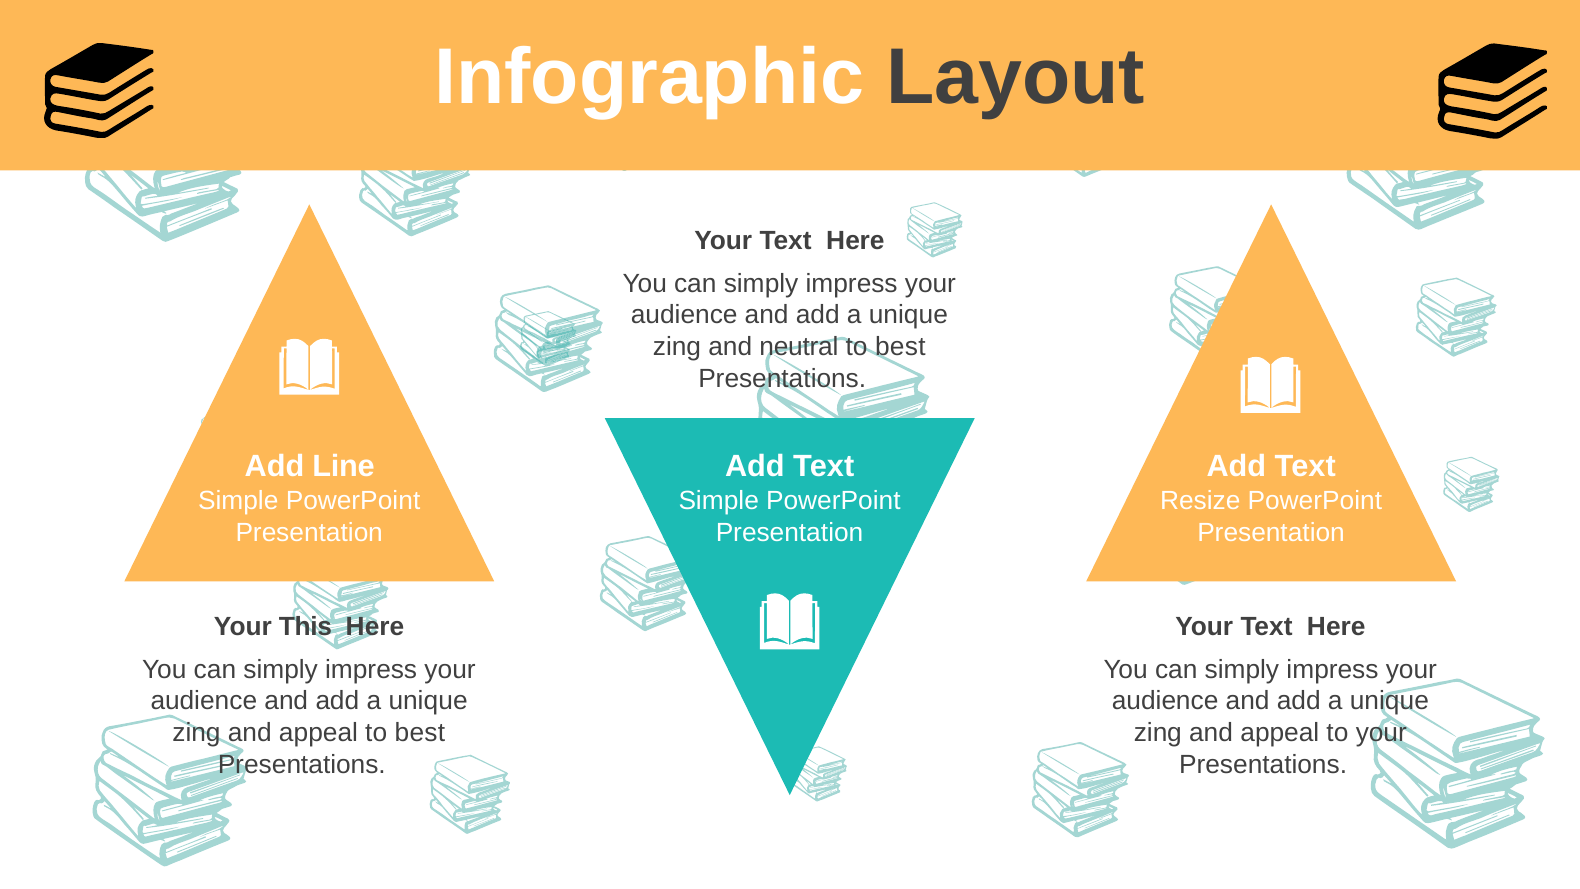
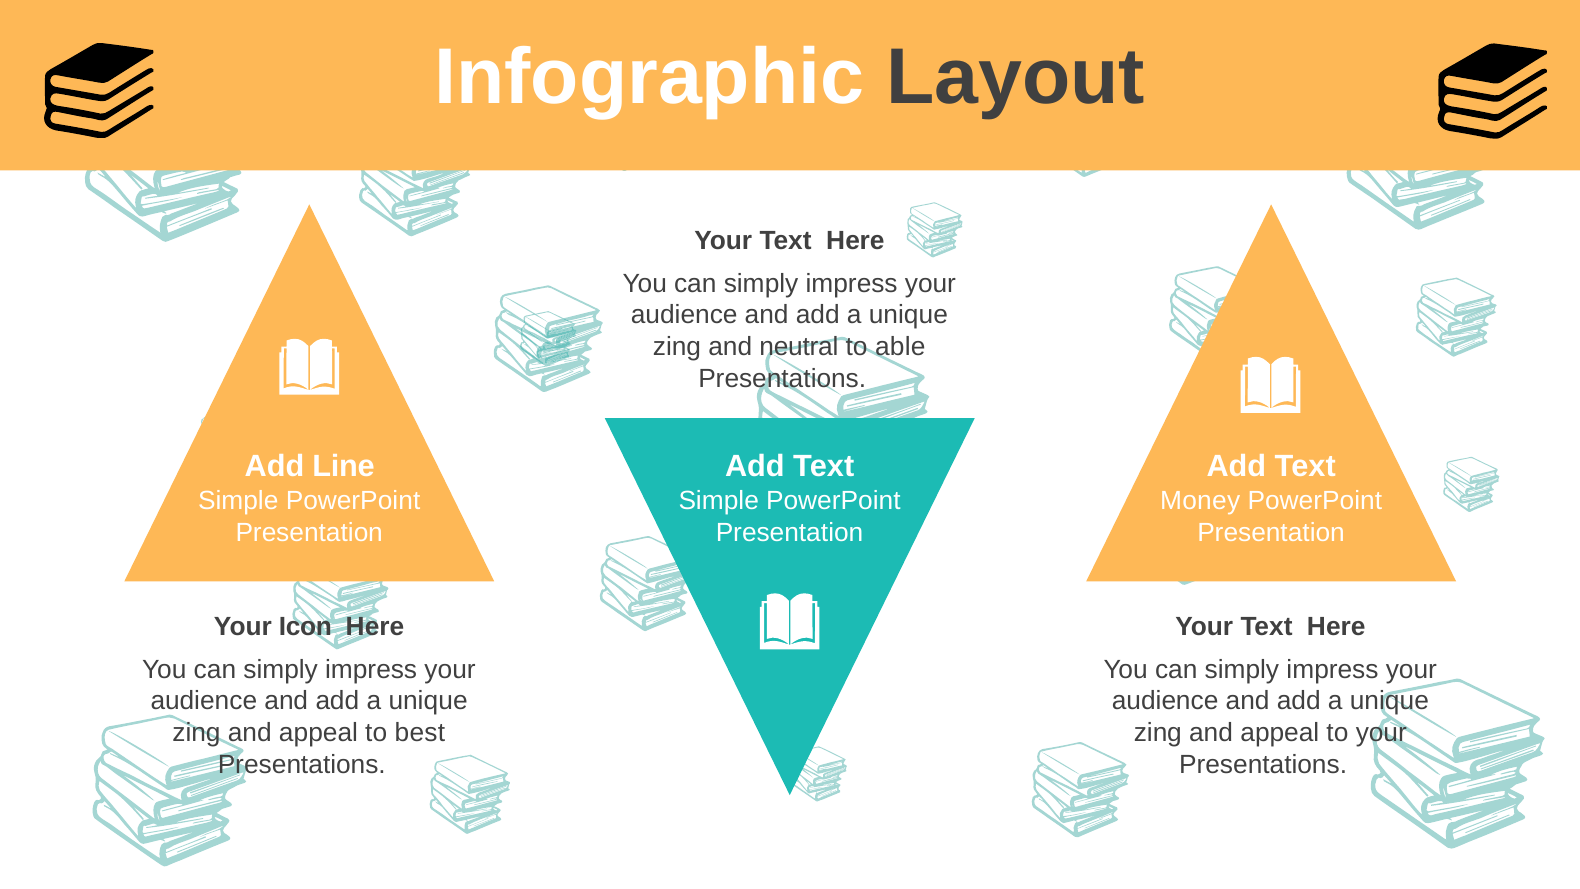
best at (900, 347): best -> able
Resize: Resize -> Money
This: This -> Icon
